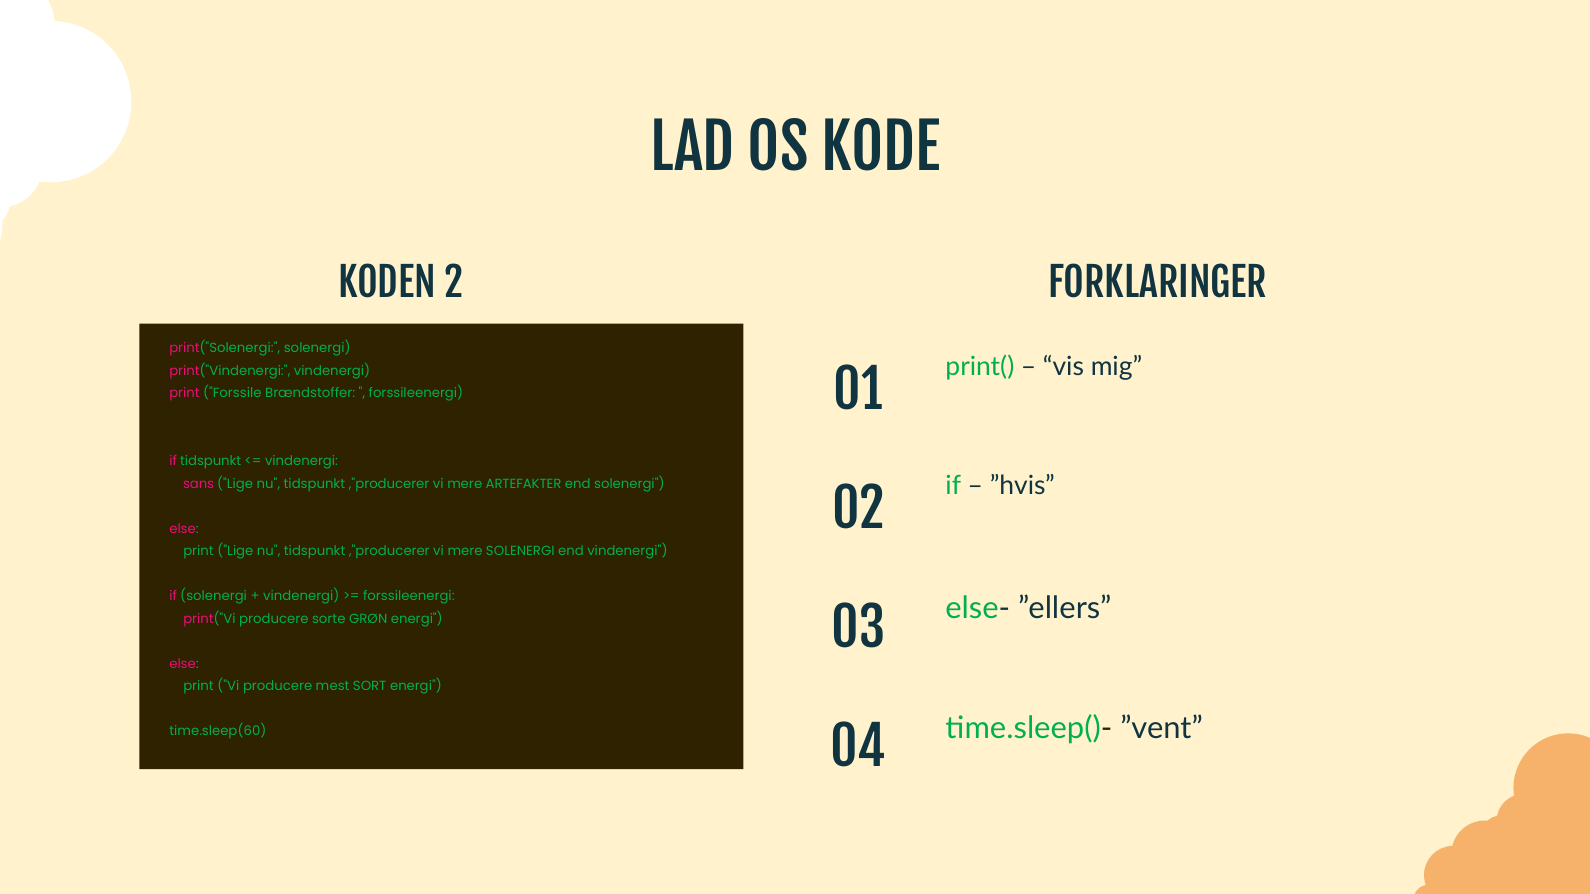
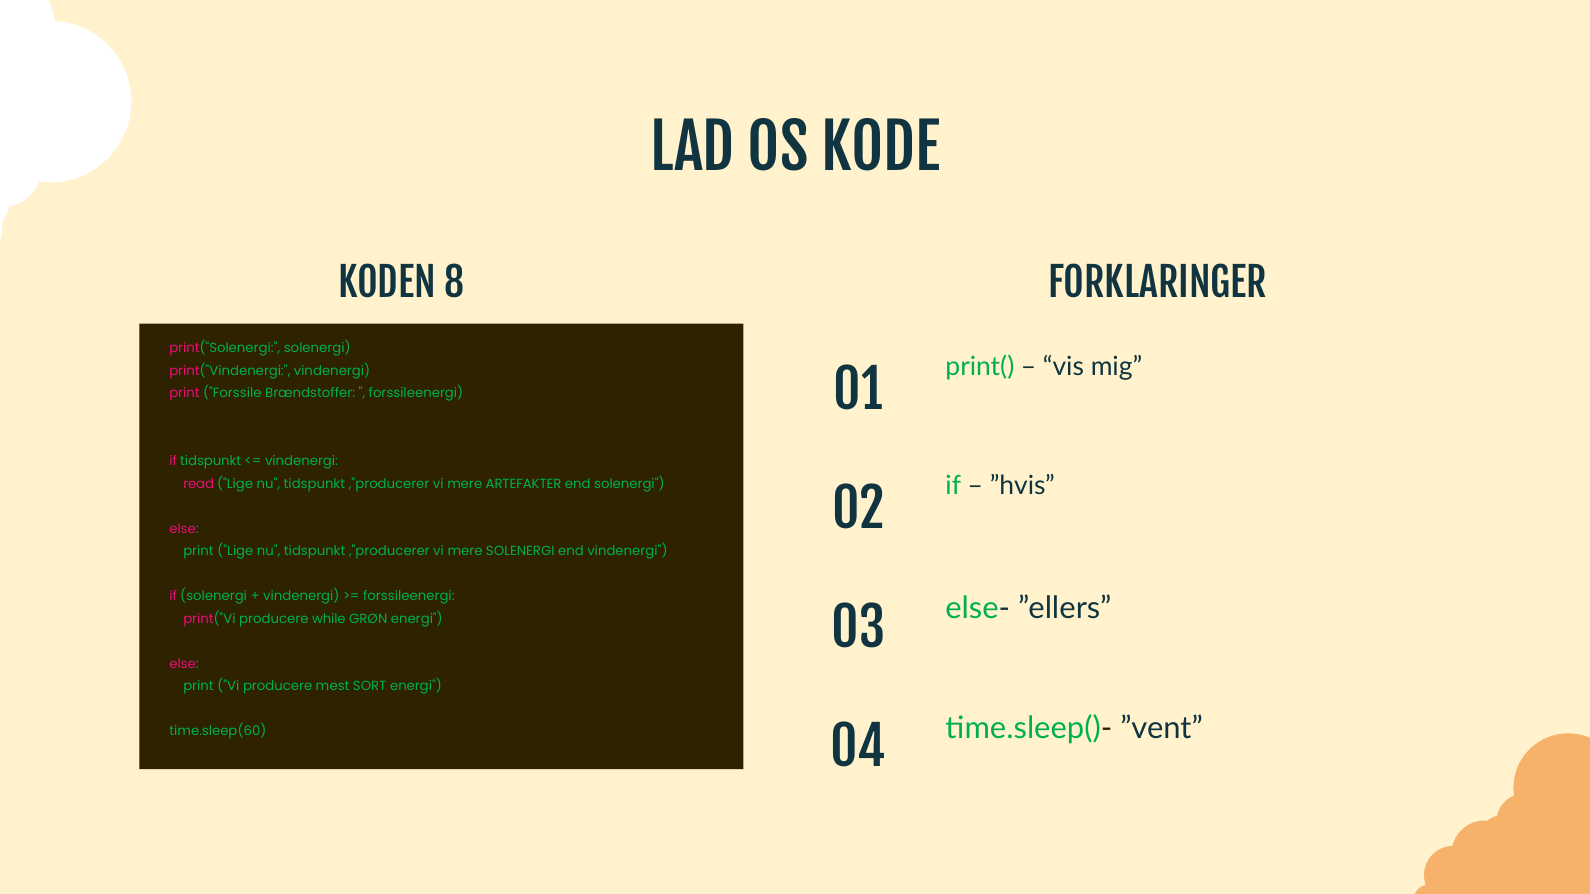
2: 2 -> 8
sans: sans -> read
sorte: sorte -> while
